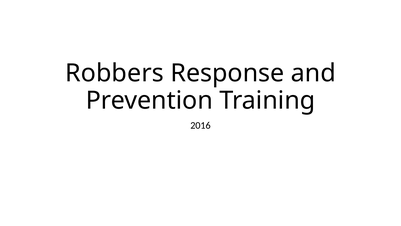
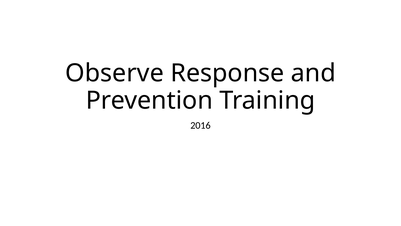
Robbers: Robbers -> Observe
